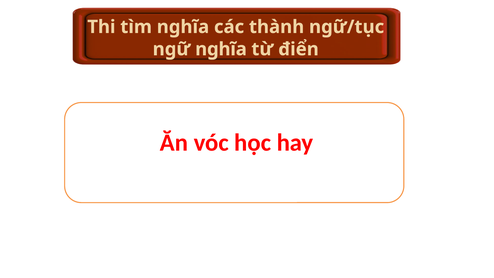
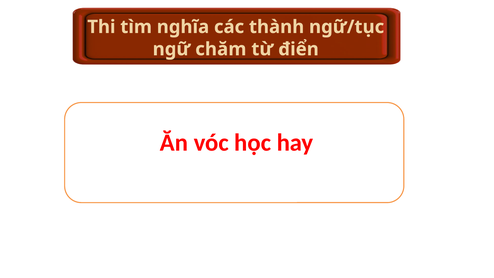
ngữ nghĩa: nghĩa -> chăm
